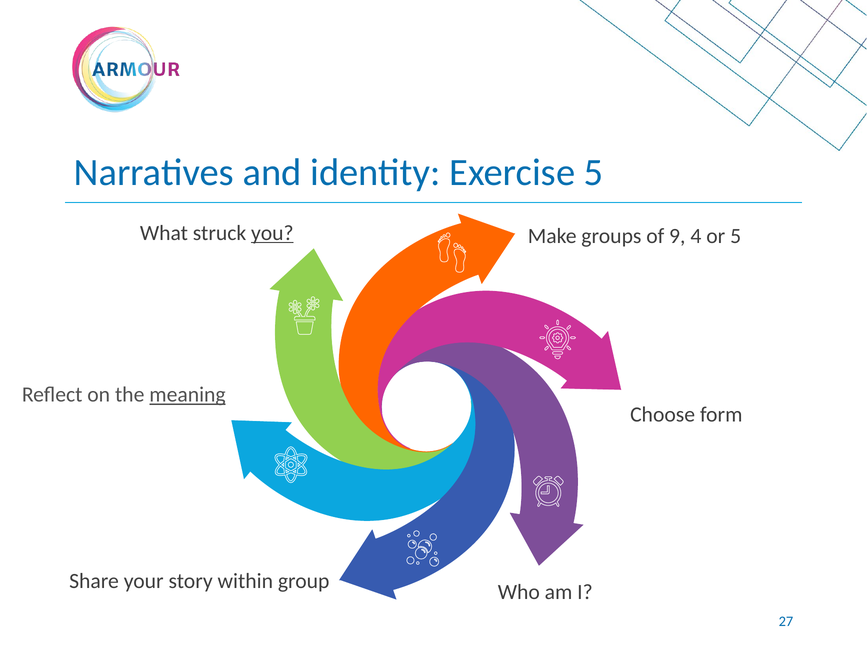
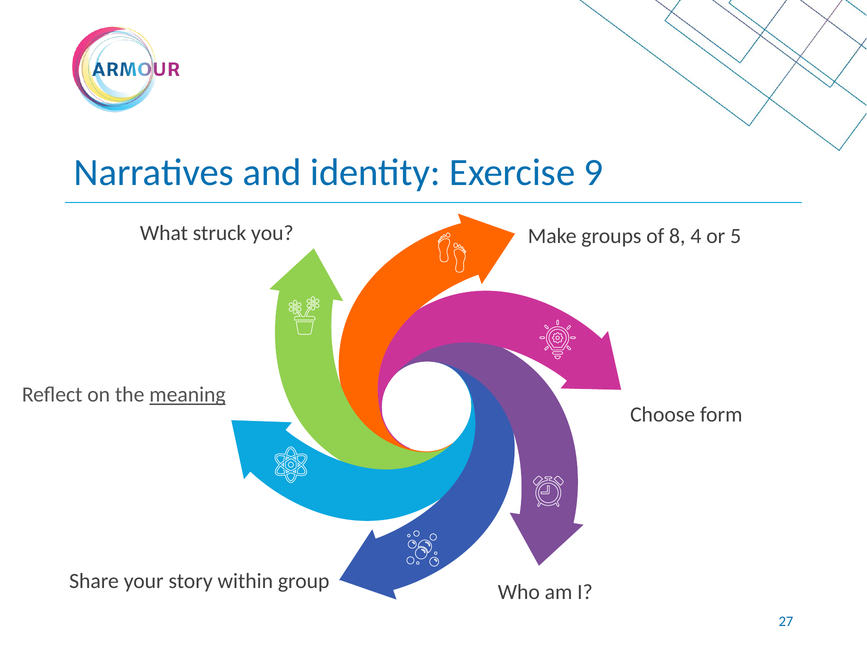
Exercise 5: 5 -> 9
you underline: present -> none
9: 9 -> 8
